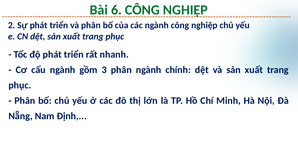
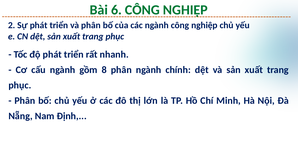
3: 3 -> 8
